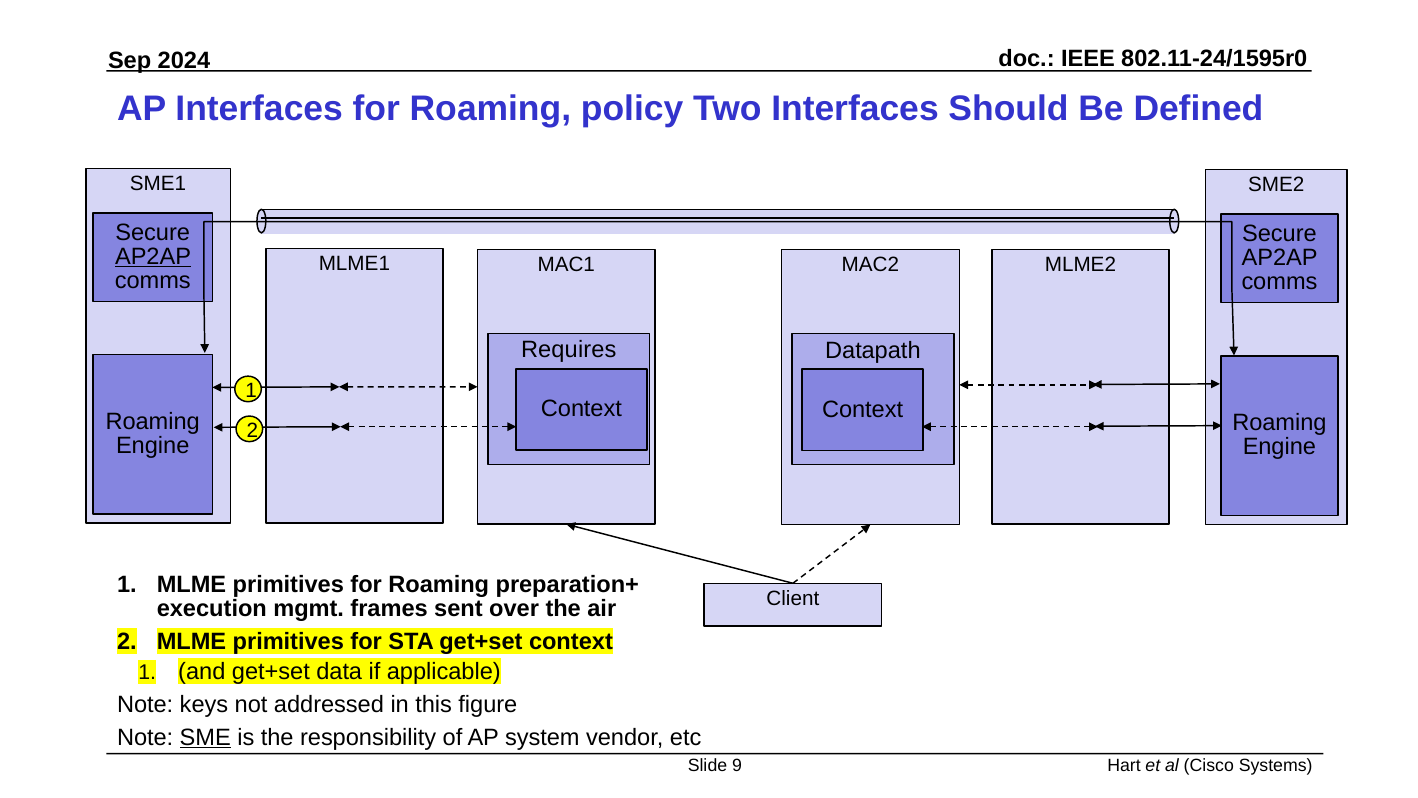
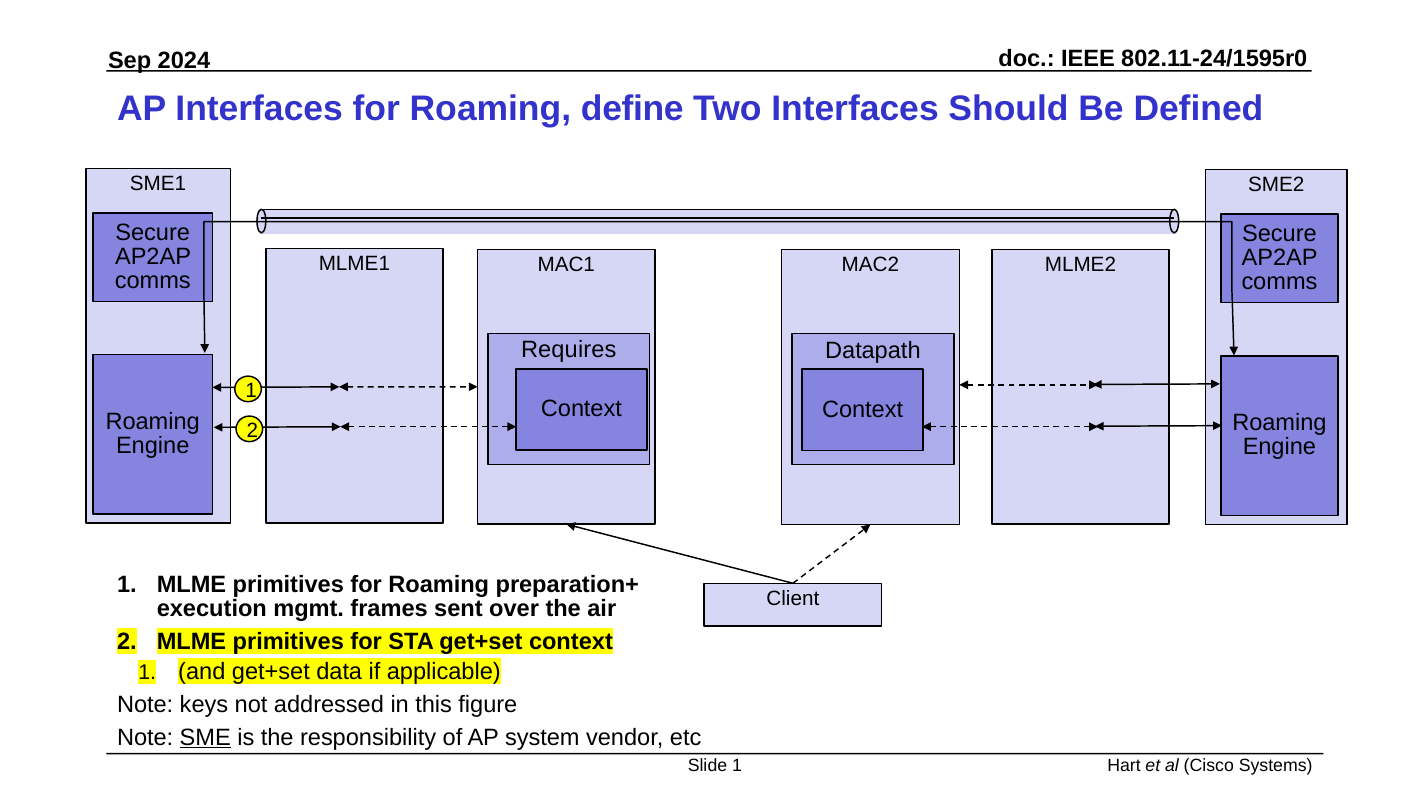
policy: policy -> define
AP2AP at (153, 256) underline: present -> none
Slide 9: 9 -> 1
